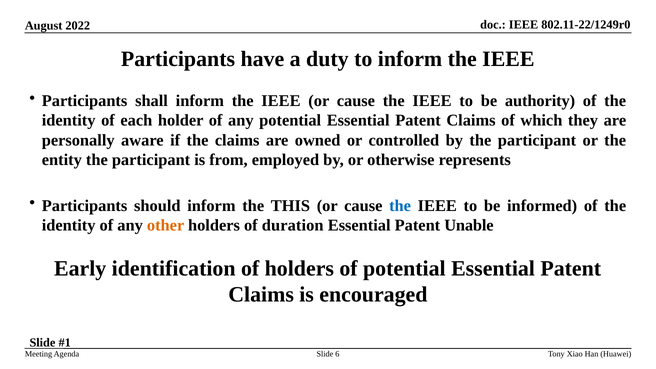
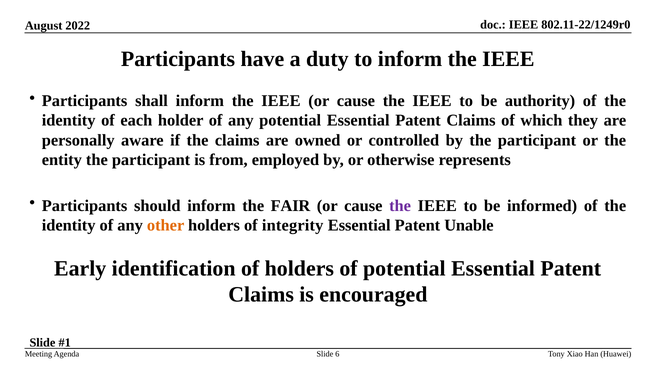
THIS: THIS -> FAIR
the at (400, 206) colour: blue -> purple
duration: duration -> integrity
